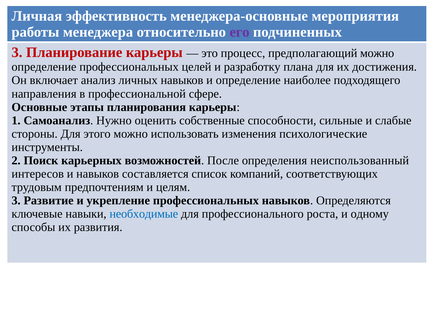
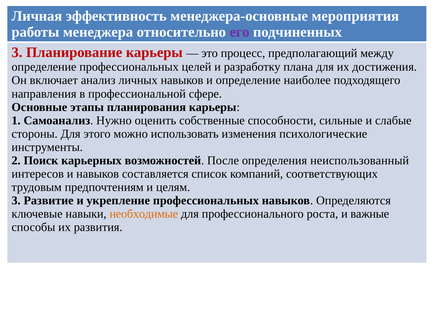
предполагающий можно: можно -> между
необходимые colour: blue -> orange
одному: одному -> важные
